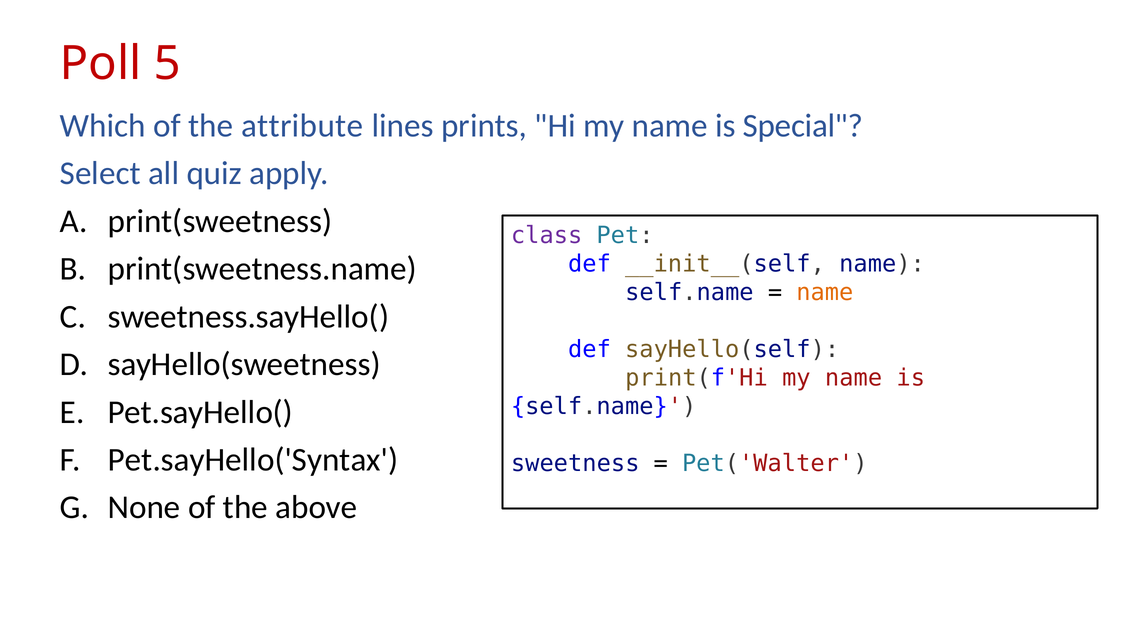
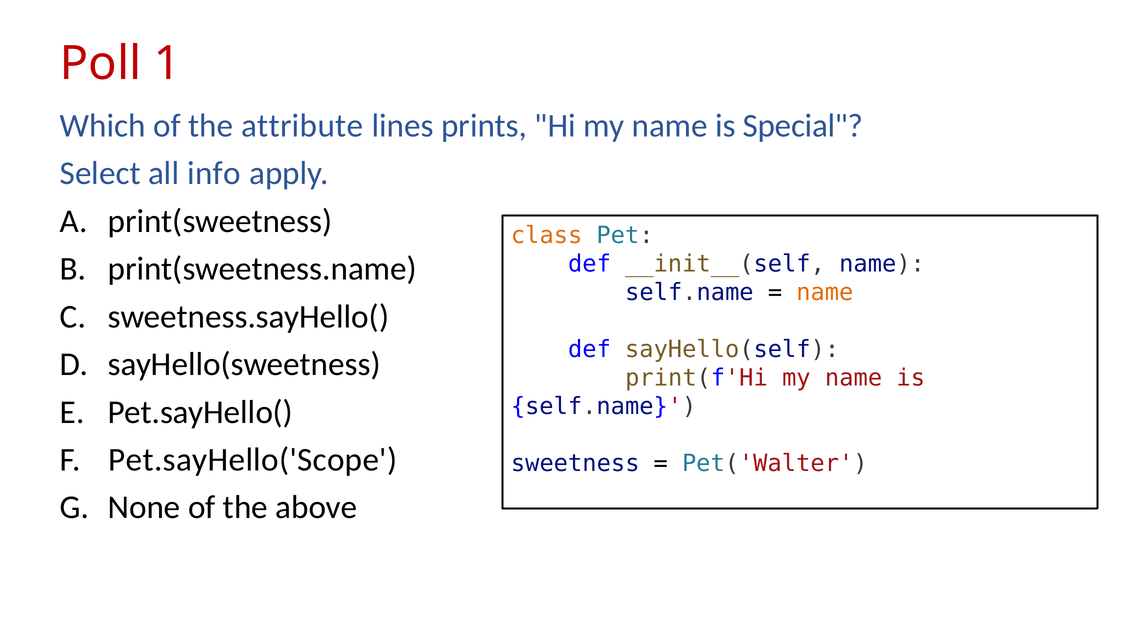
5: 5 -> 1
quiz: quiz -> info
class colour: purple -> orange
Pet.sayHello('Syntax: Pet.sayHello('Syntax -> Pet.sayHello('Scope
